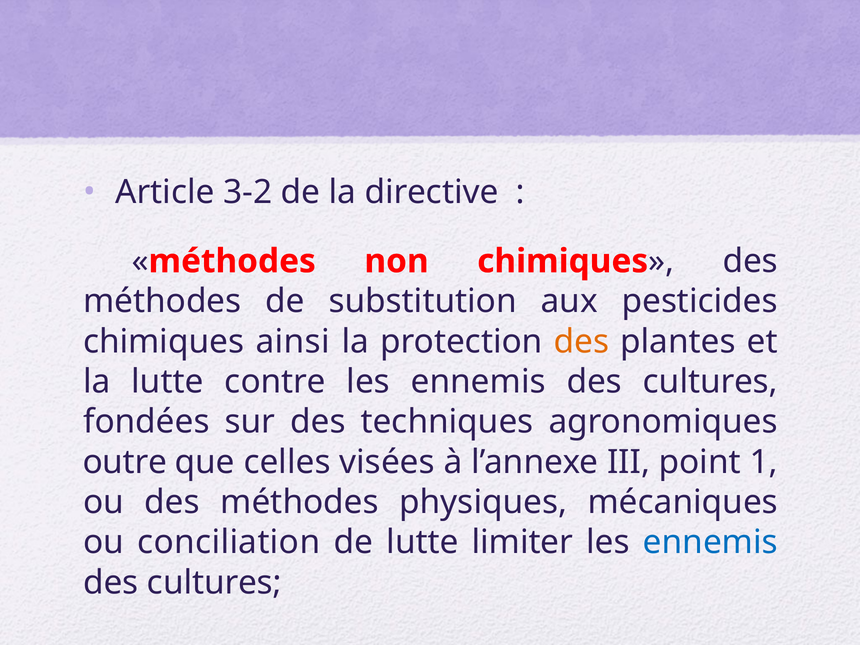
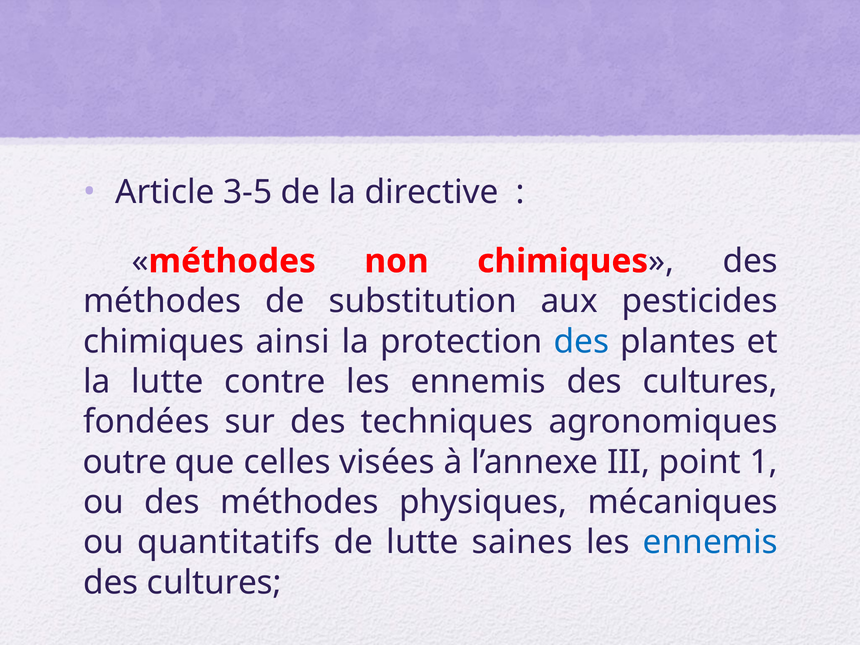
3-2: 3-2 -> 3-5
des at (581, 342) colour: orange -> blue
conciliation: conciliation -> quantitatifs
limiter: limiter -> saines
